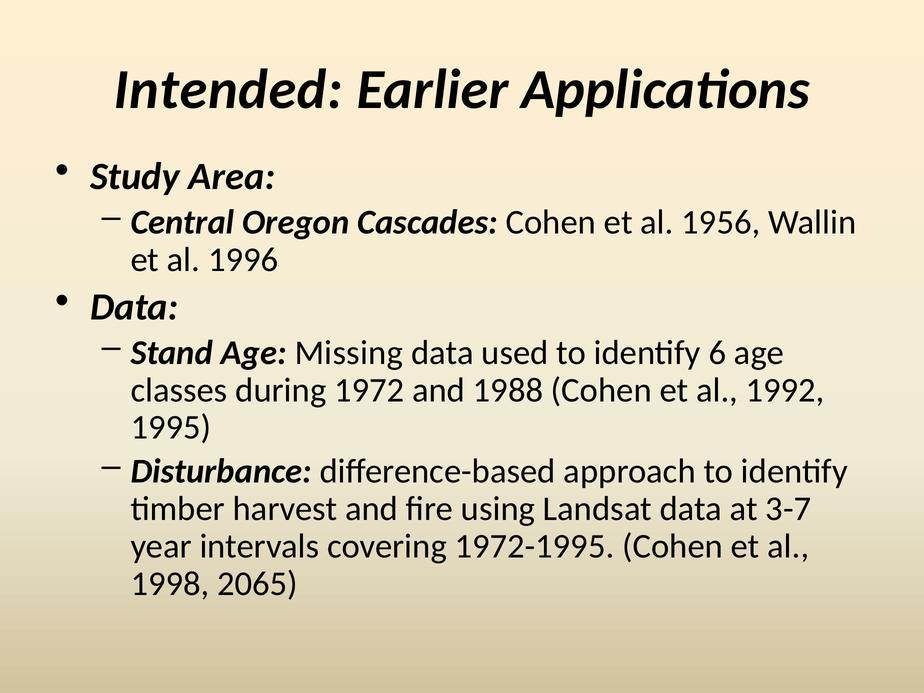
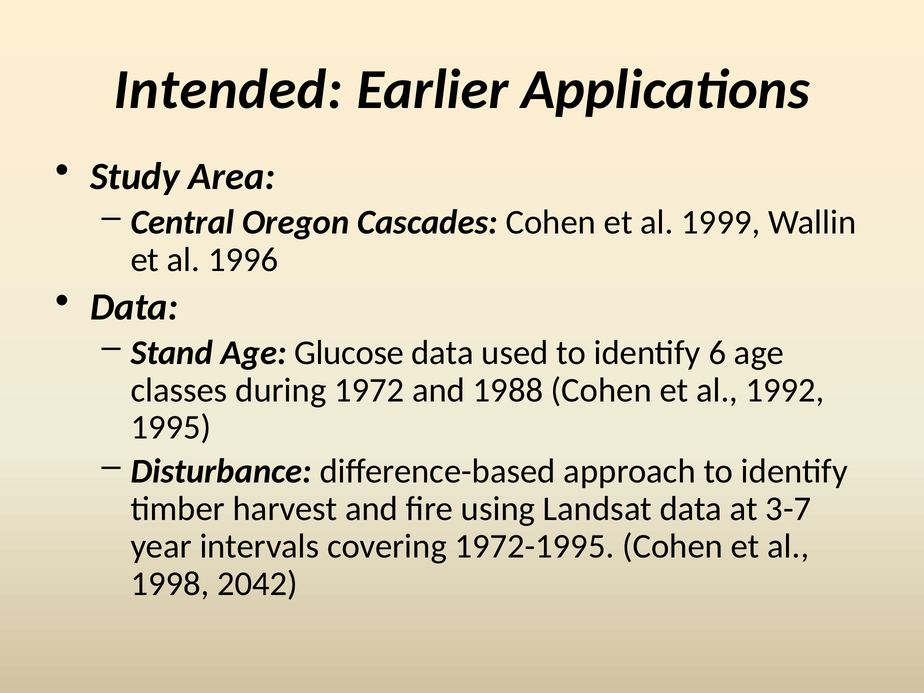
1956: 1956 -> 1999
Missing: Missing -> Glucose
2065: 2065 -> 2042
